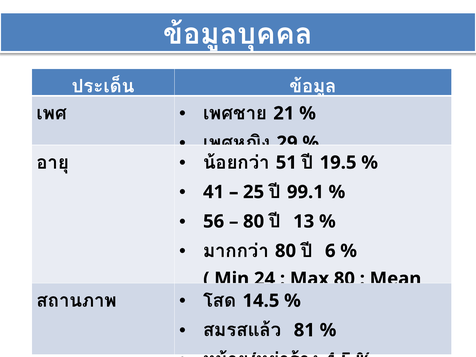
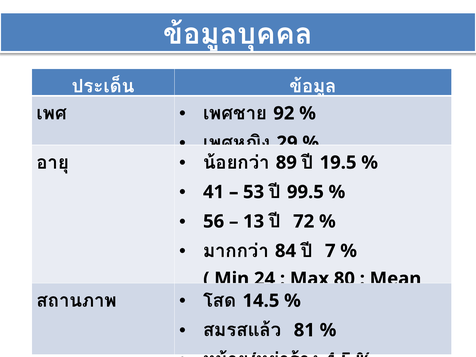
21: 21 -> 92
51: 51 -> 89
25: 25 -> 53
99.1: 99.1 -> 99.5
80 at (254, 221): 80 -> 13
13: 13 -> 72
80 at (285, 251): 80 -> 84
6: 6 -> 7
